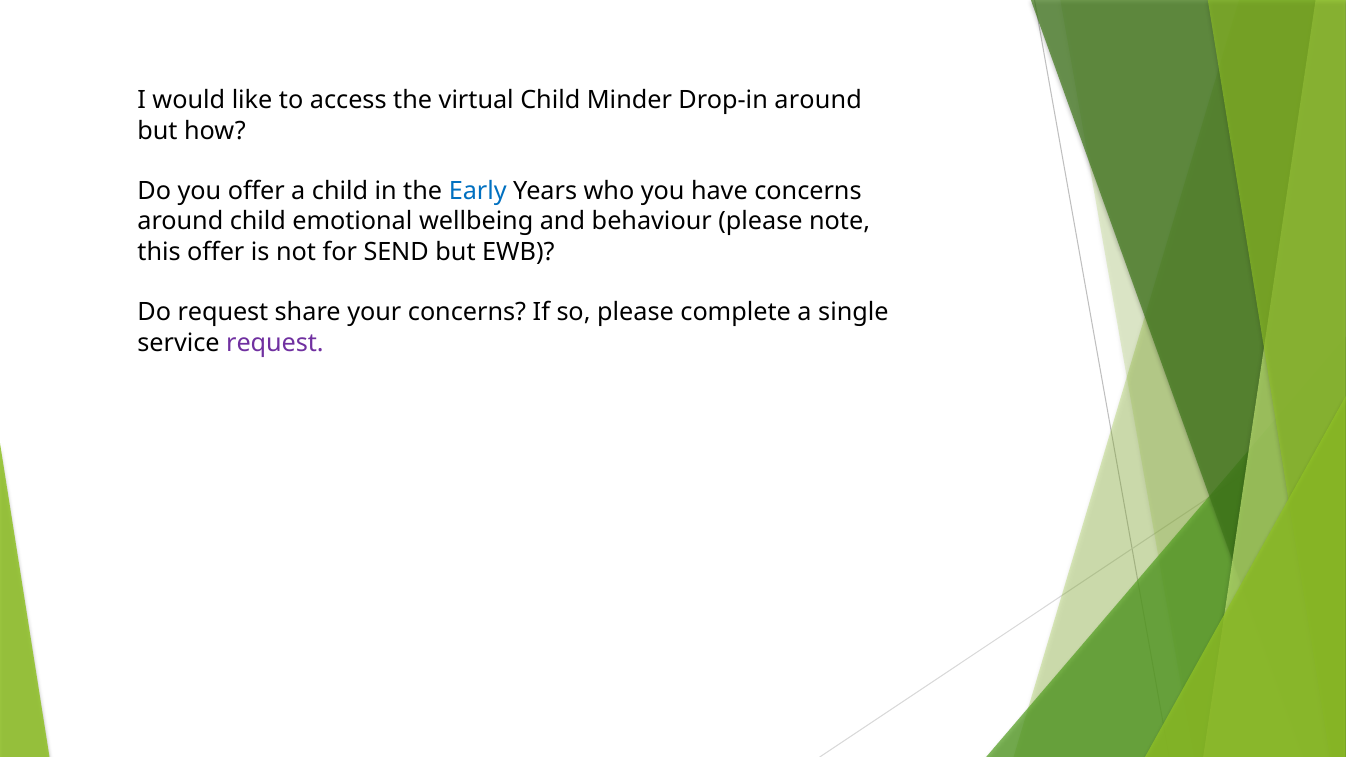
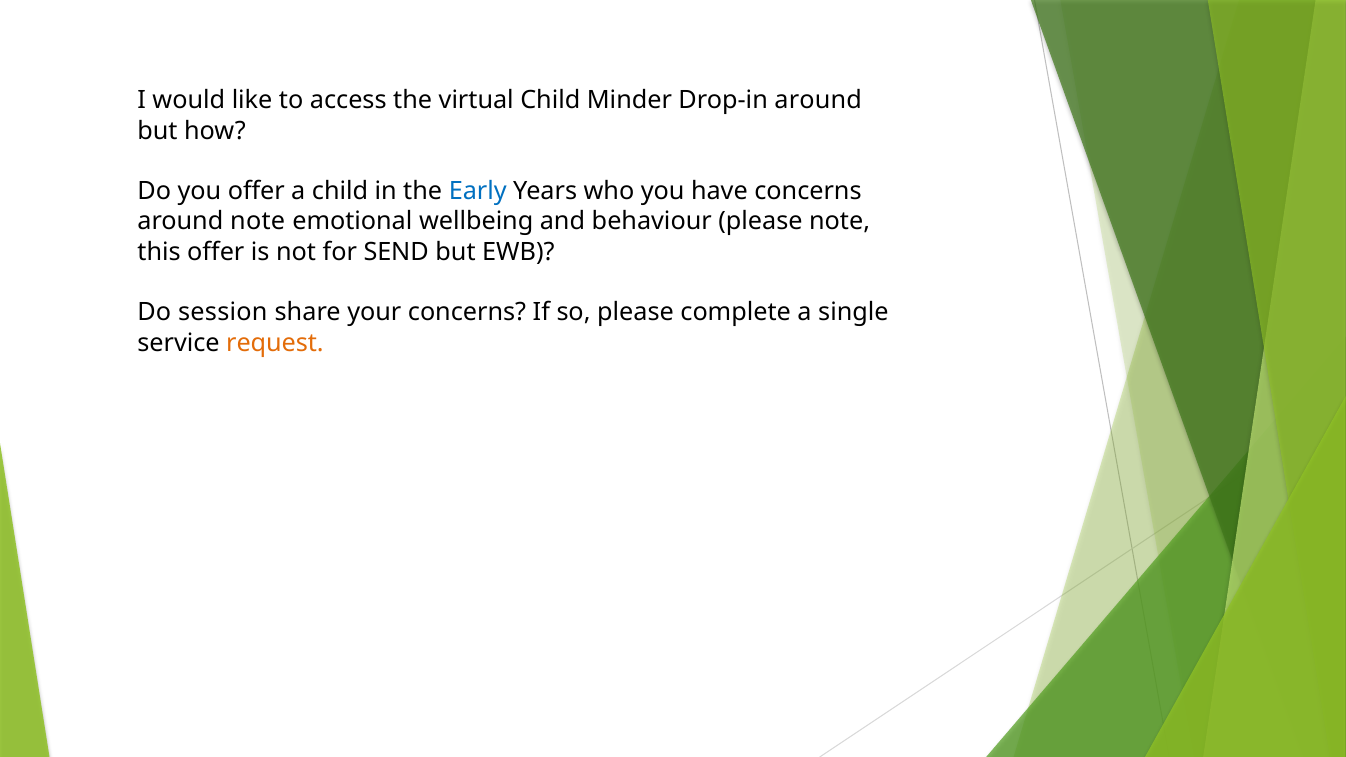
around child: child -> note
Do request: request -> session
request at (275, 343) colour: purple -> orange
